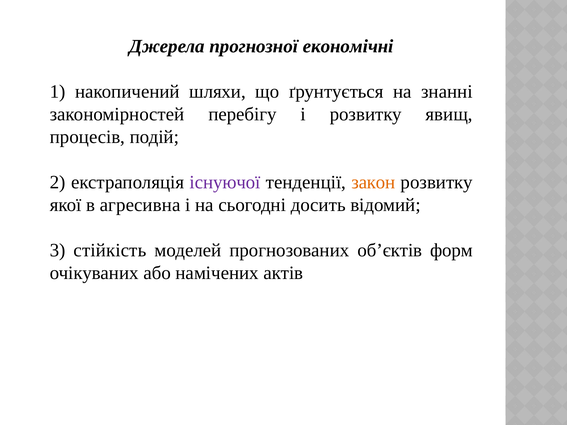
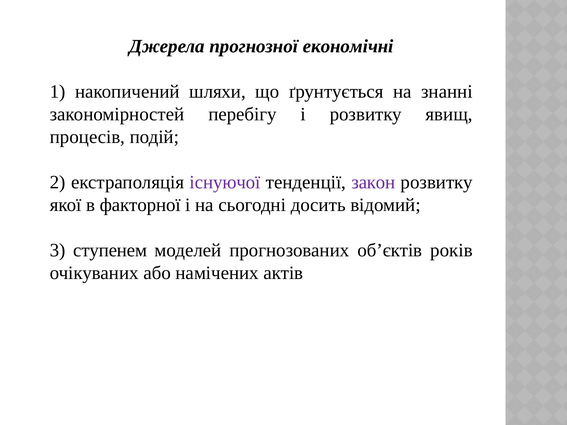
закон colour: orange -> purple
агресивна: агресивна -> факторної
стійкість: стійкість -> ступенем
форм: форм -> років
